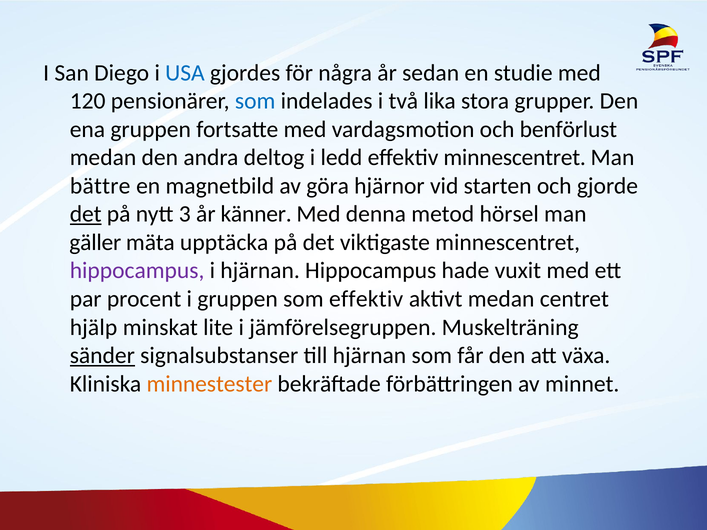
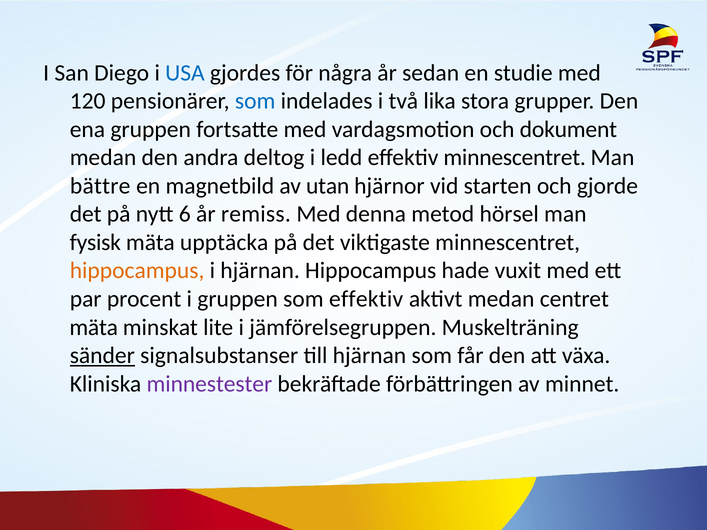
benförlust: benförlust -> dokument
göra: göra -> utan
det at (86, 214) underline: present -> none
3: 3 -> 6
känner: känner -> remiss
gäller: gäller -> fysisk
hippocampus at (137, 271) colour: purple -> orange
hjälp at (94, 327): hjälp -> mäta
minnestester colour: orange -> purple
